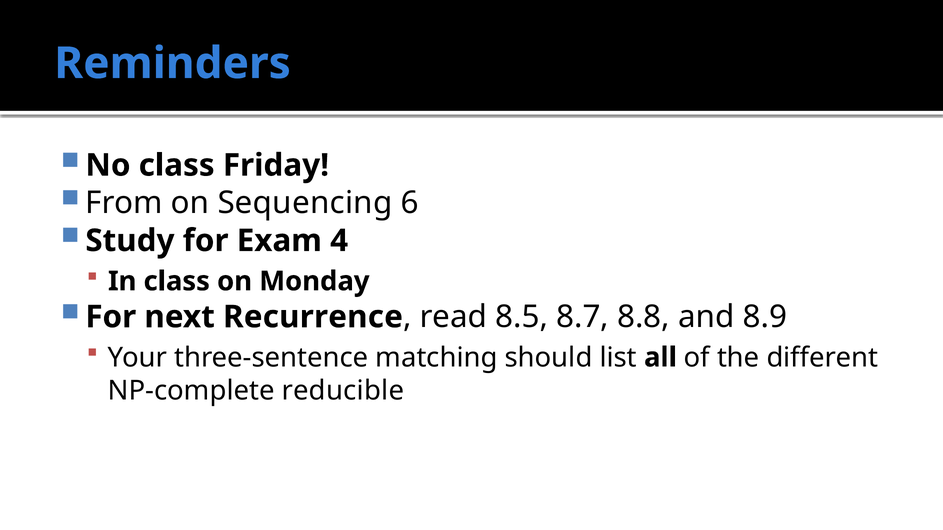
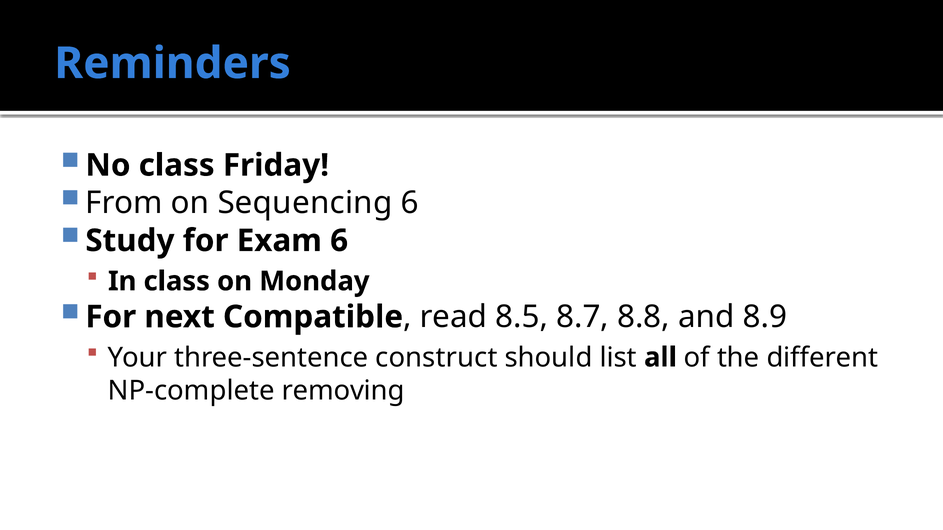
Exam 4: 4 -> 6
Recurrence: Recurrence -> Compatible
matching: matching -> construct
reducible: reducible -> removing
